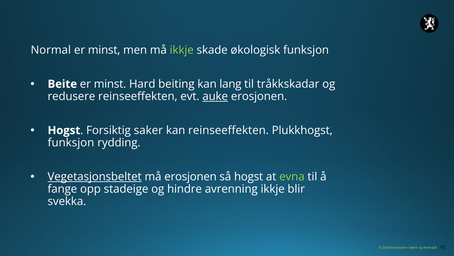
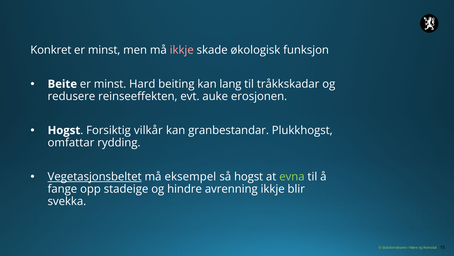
Normal: Normal -> Konkret
ikkje at (182, 50) colour: light green -> pink
auke underline: present -> none
saker: saker -> vilkår
kan reinseeffekten: reinseeffekten -> granbestandar
funksjon at (71, 142): funksjon -> omfattar
må erosjonen: erosjonen -> eksempel
